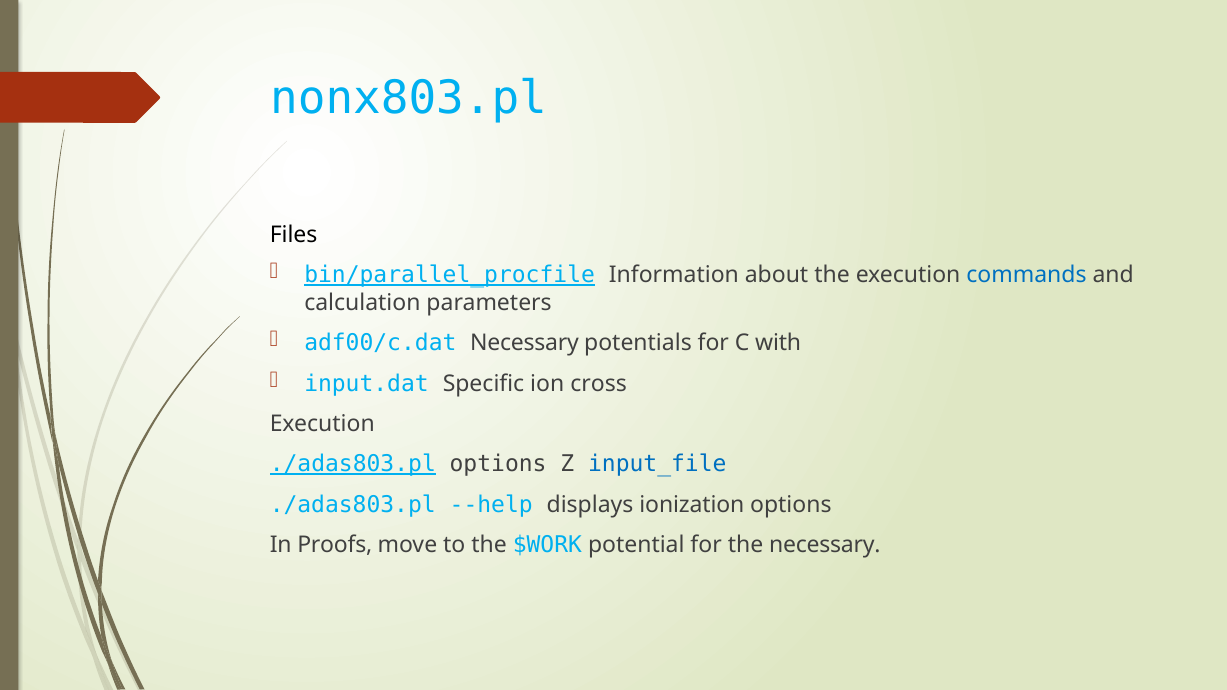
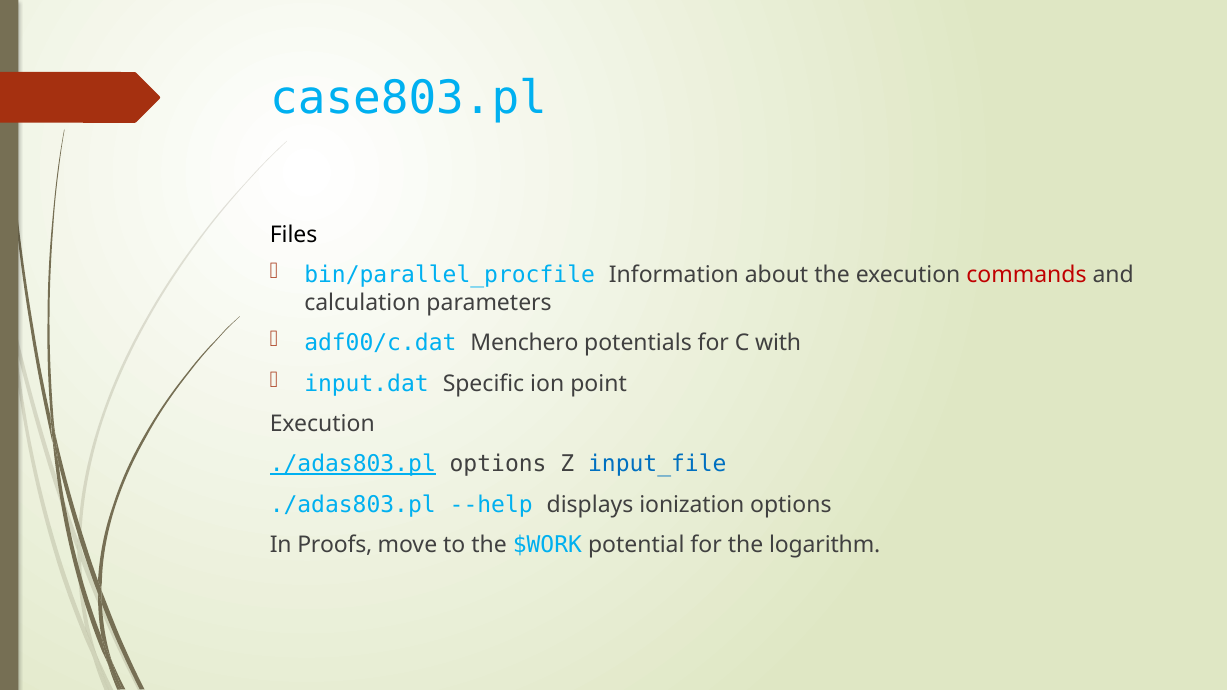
nonx803.pl: nonx803.pl -> case803.pl
bin/parallel_procfile underline: present -> none
commands colour: blue -> red
adf00/c.dat Necessary: Necessary -> Menchero
cross: cross -> point
the necessary: necessary -> logarithm
